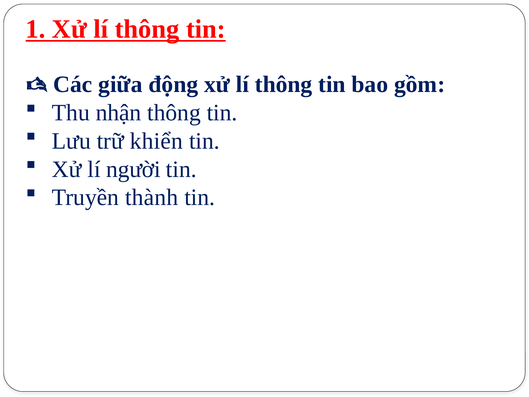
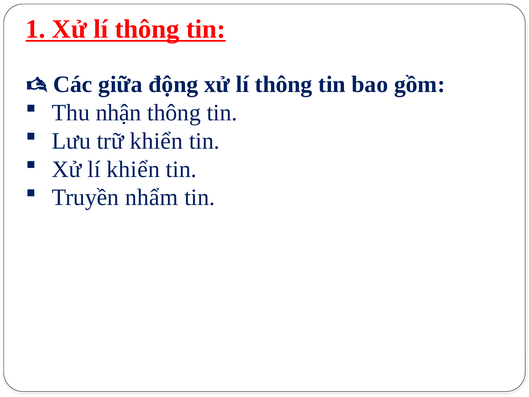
lí người: người -> khiển
thành: thành -> nhẩm
